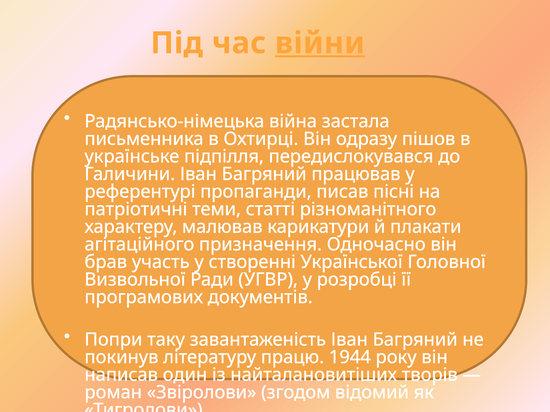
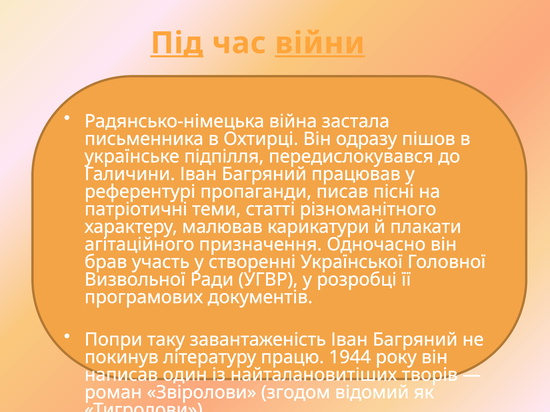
Під underline: none -> present
